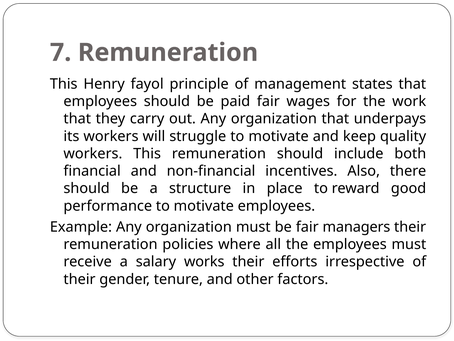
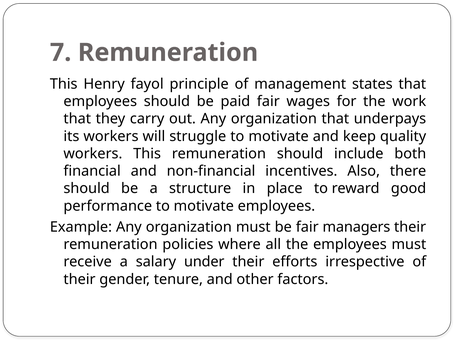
works: works -> under
